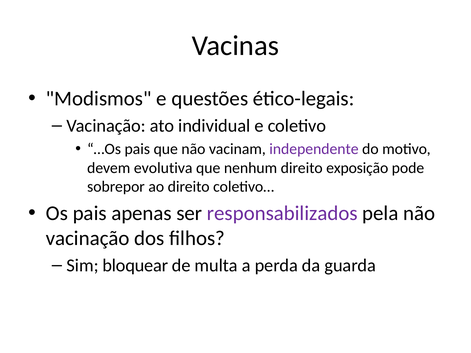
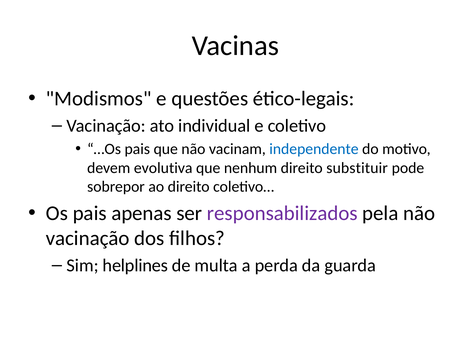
independente colour: purple -> blue
exposição: exposição -> substituir
bloquear: bloquear -> helplines
